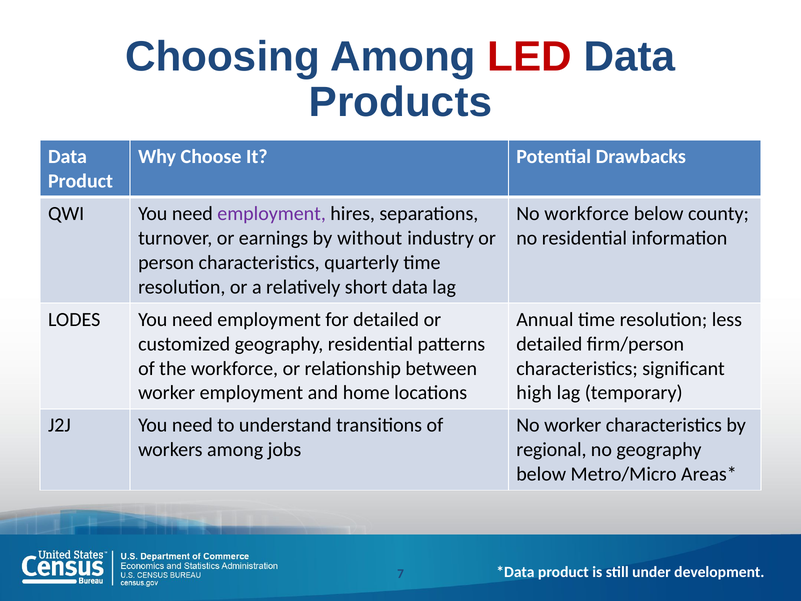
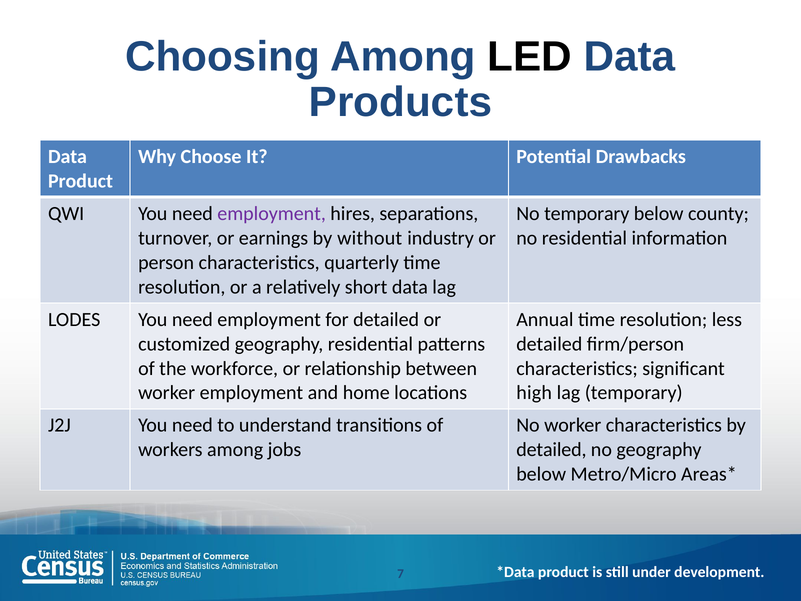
LED colour: red -> black
No workforce: workforce -> temporary
regional at (551, 450): regional -> detailed
